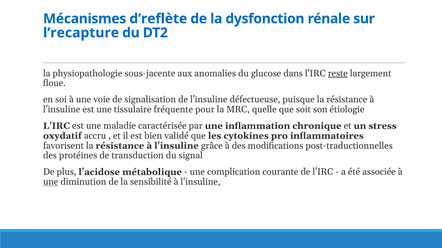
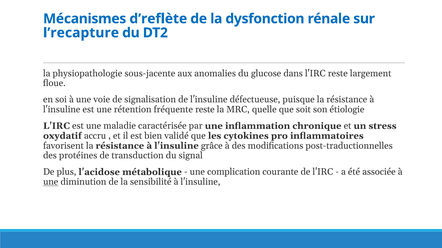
reste at (338, 73) underline: present -> none
tissulaire: tissulaire -> rétention
fréquente pour: pour -> reste
